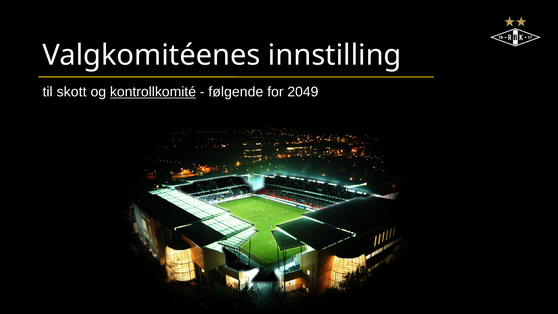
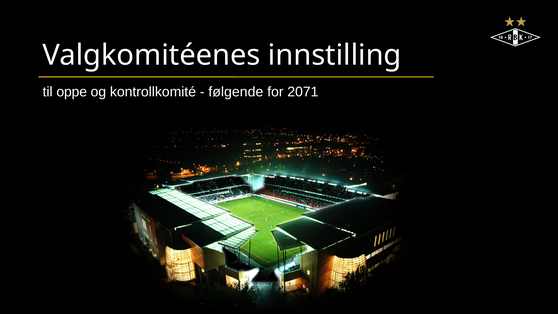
skott: skott -> oppe
kontrollkomité underline: present -> none
2049: 2049 -> 2071
